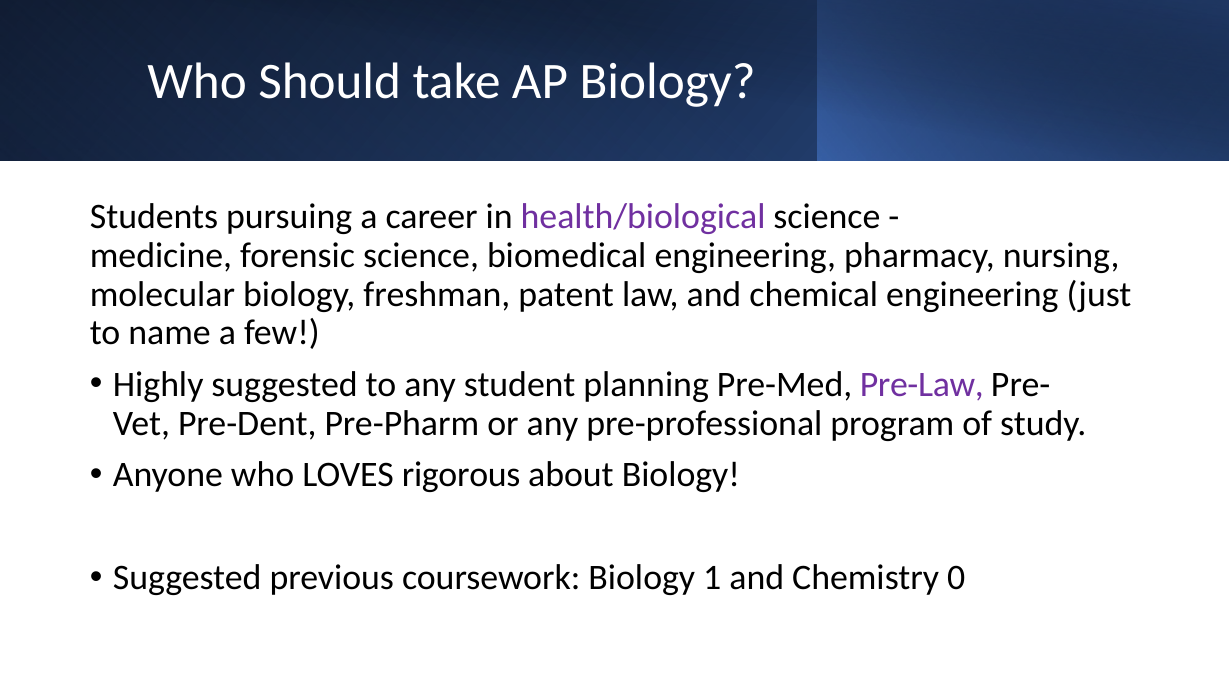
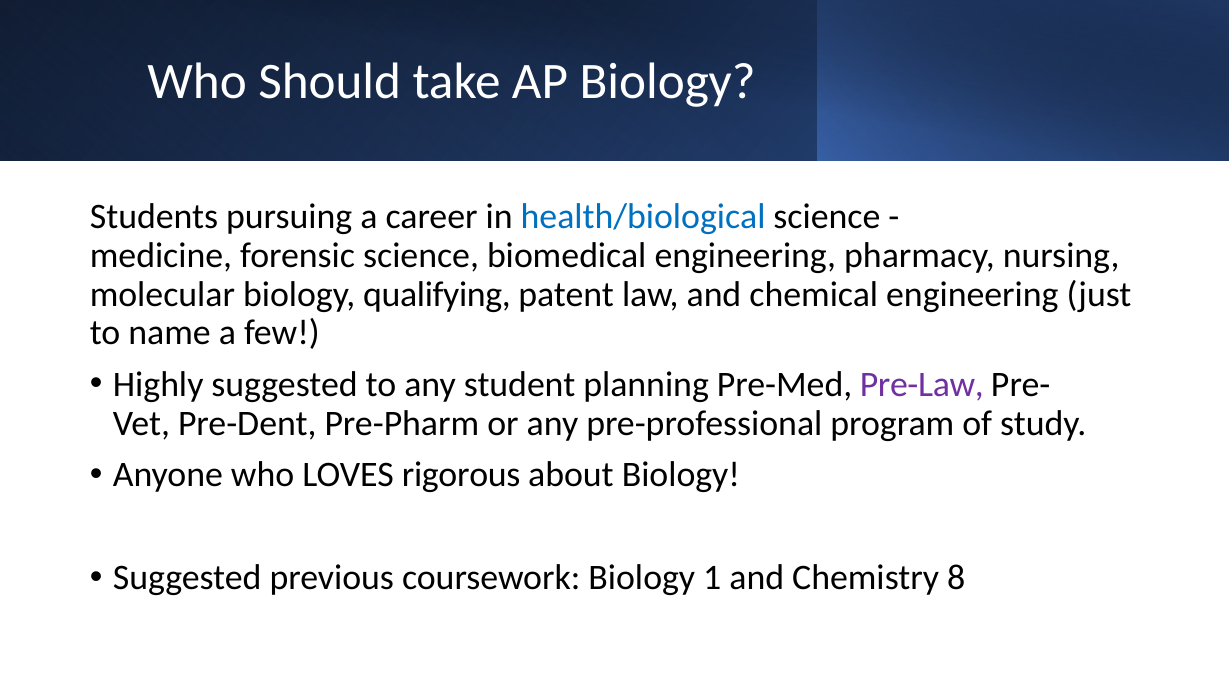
health/biological colour: purple -> blue
freshman: freshman -> qualifying
0: 0 -> 8
